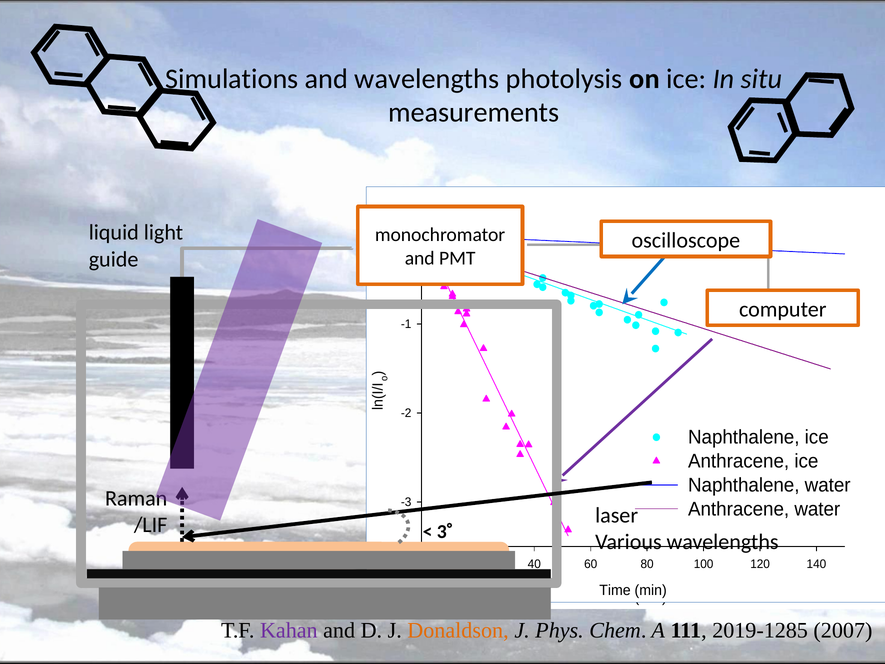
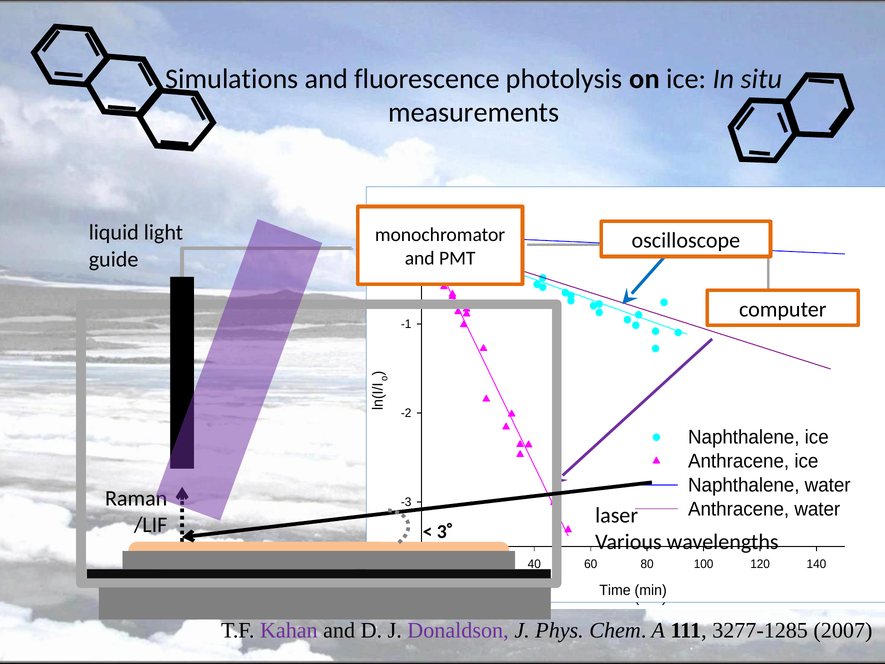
and wavelengths: wavelengths -> fluorescence
Donaldson colour: orange -> purple
2019-1285: 2019-1285 -> 3277-1285
